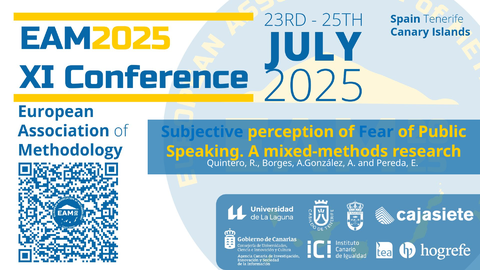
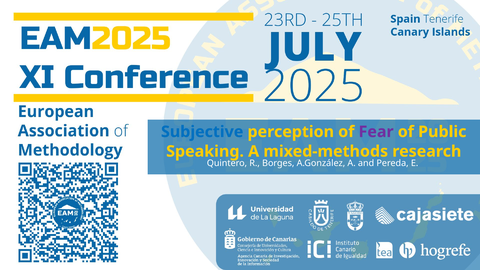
Fear colour: blue -> purple
